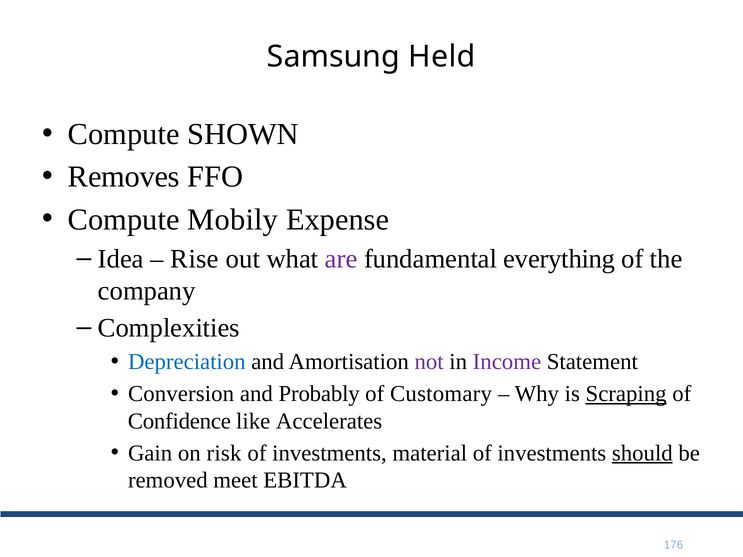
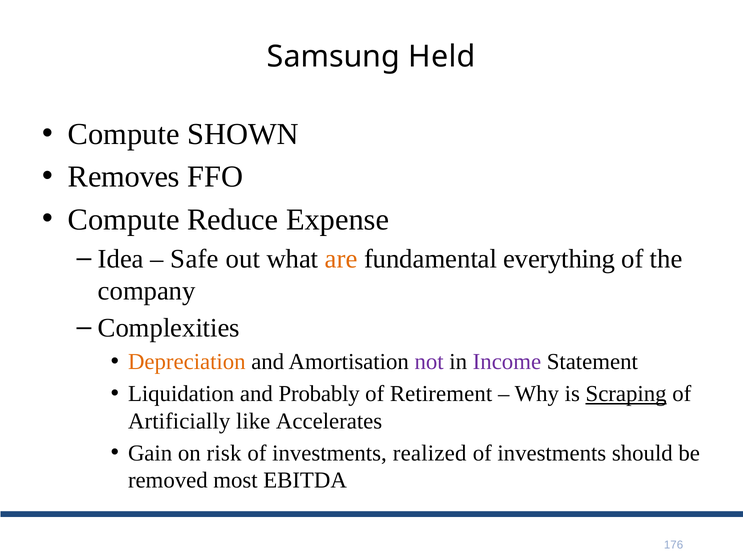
Mobily: Mobily -> Reduce
Rise: Rise -> Safe
are colour: purple -> orange
Depreciation colour: blue -> orange
Conversion: Conversion -> Liquidation
Customary: Customary -> Retirement
Confidence: Confidence -> Artificially
material: material -> realized
should underline: present -> none
meet: meet -> most
